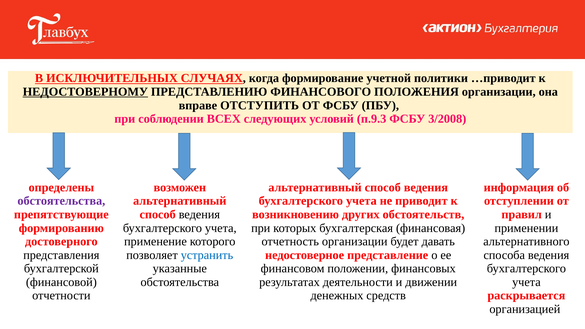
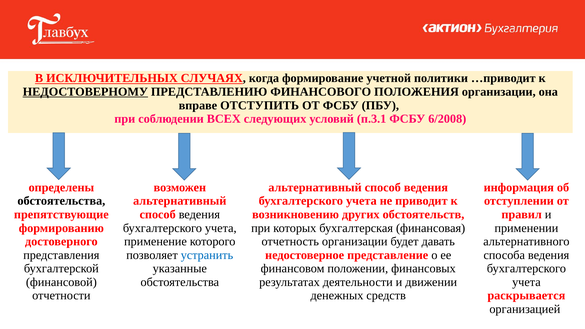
п.9.3: п.9.3 -> п.3.1
3/2008: 3/2008 -> 6/2008
обстоятельства at (61, 201) colour: purple -> black
